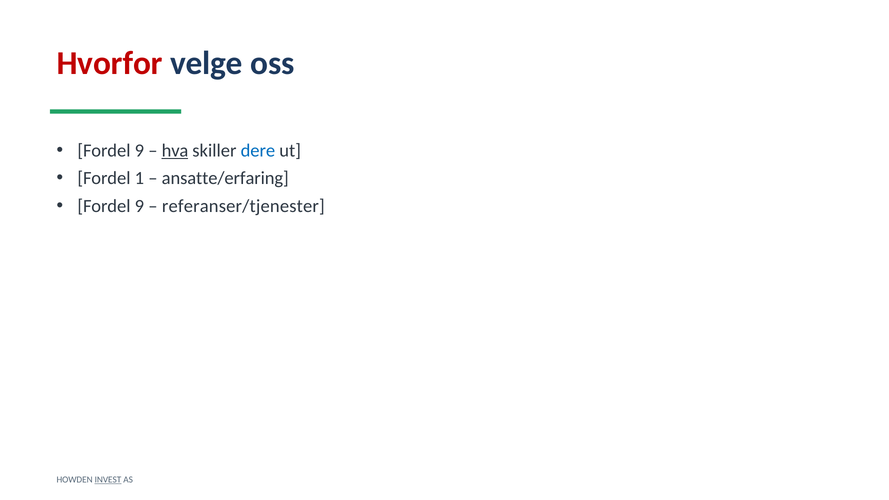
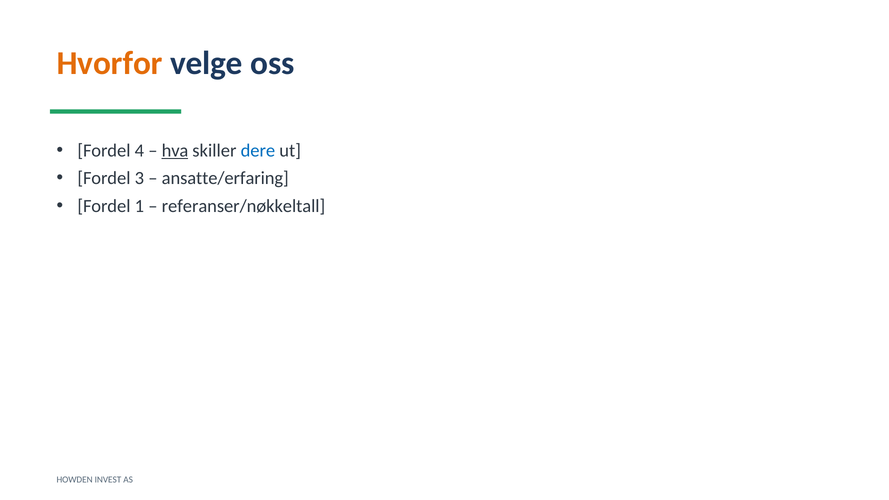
Hvorfor colour: red -> orange
9 at (139, 151): 9 -> 4
1: 1 -> 3
9 at (139, 206): 9 -> 1
referanser/tjenester: referanser/tjenester -> referanser/nøkkeltall
INVEST underline: present -> none
